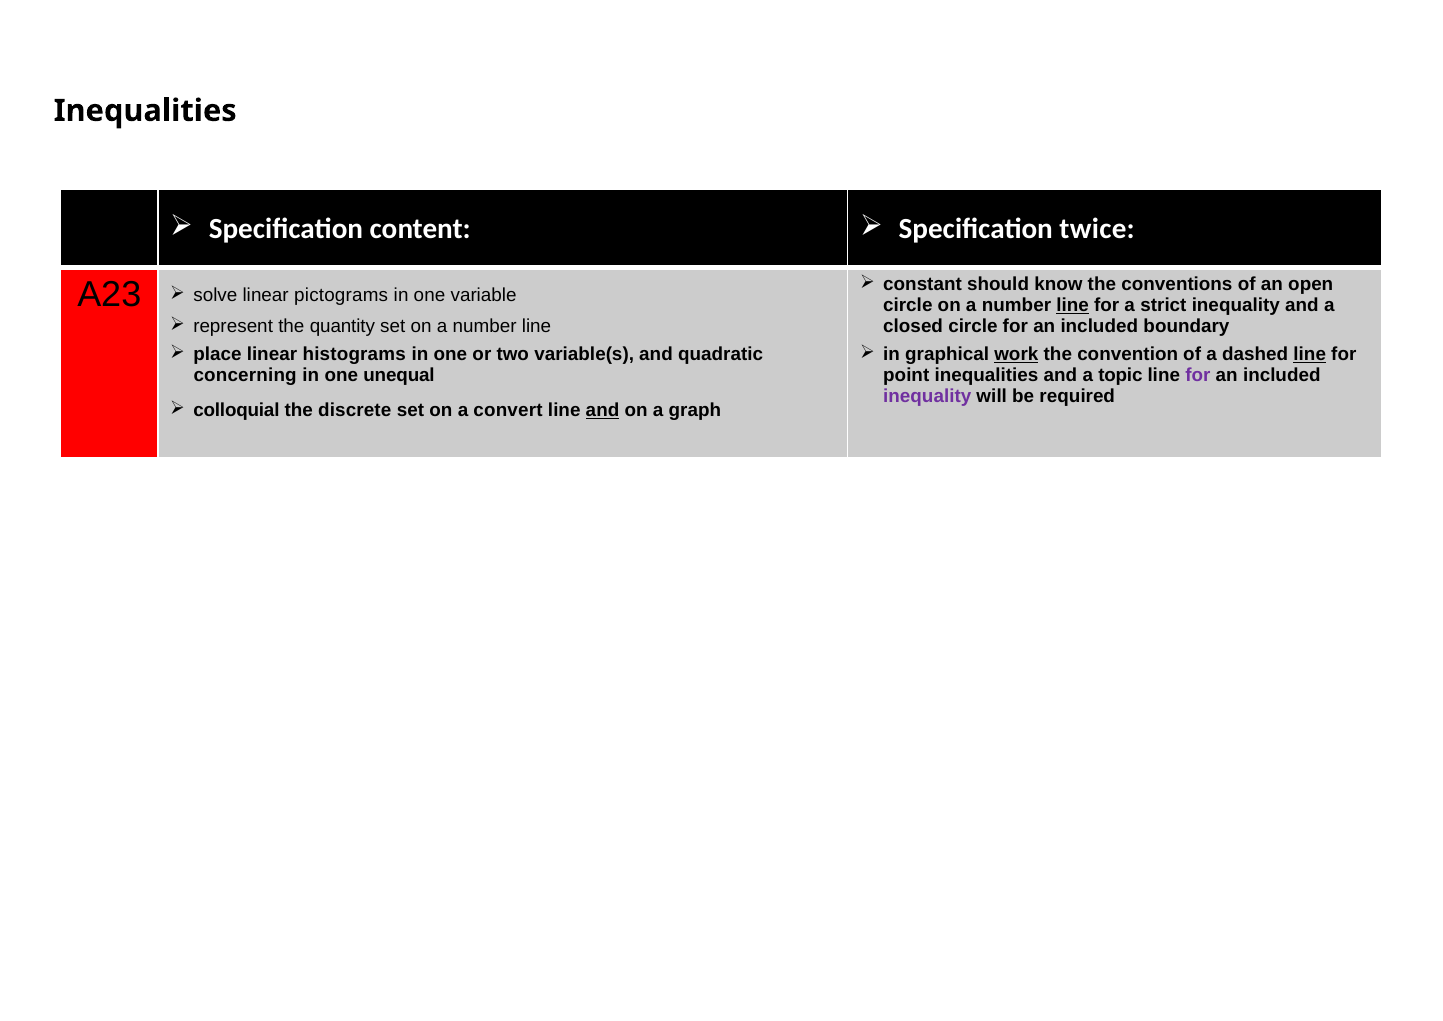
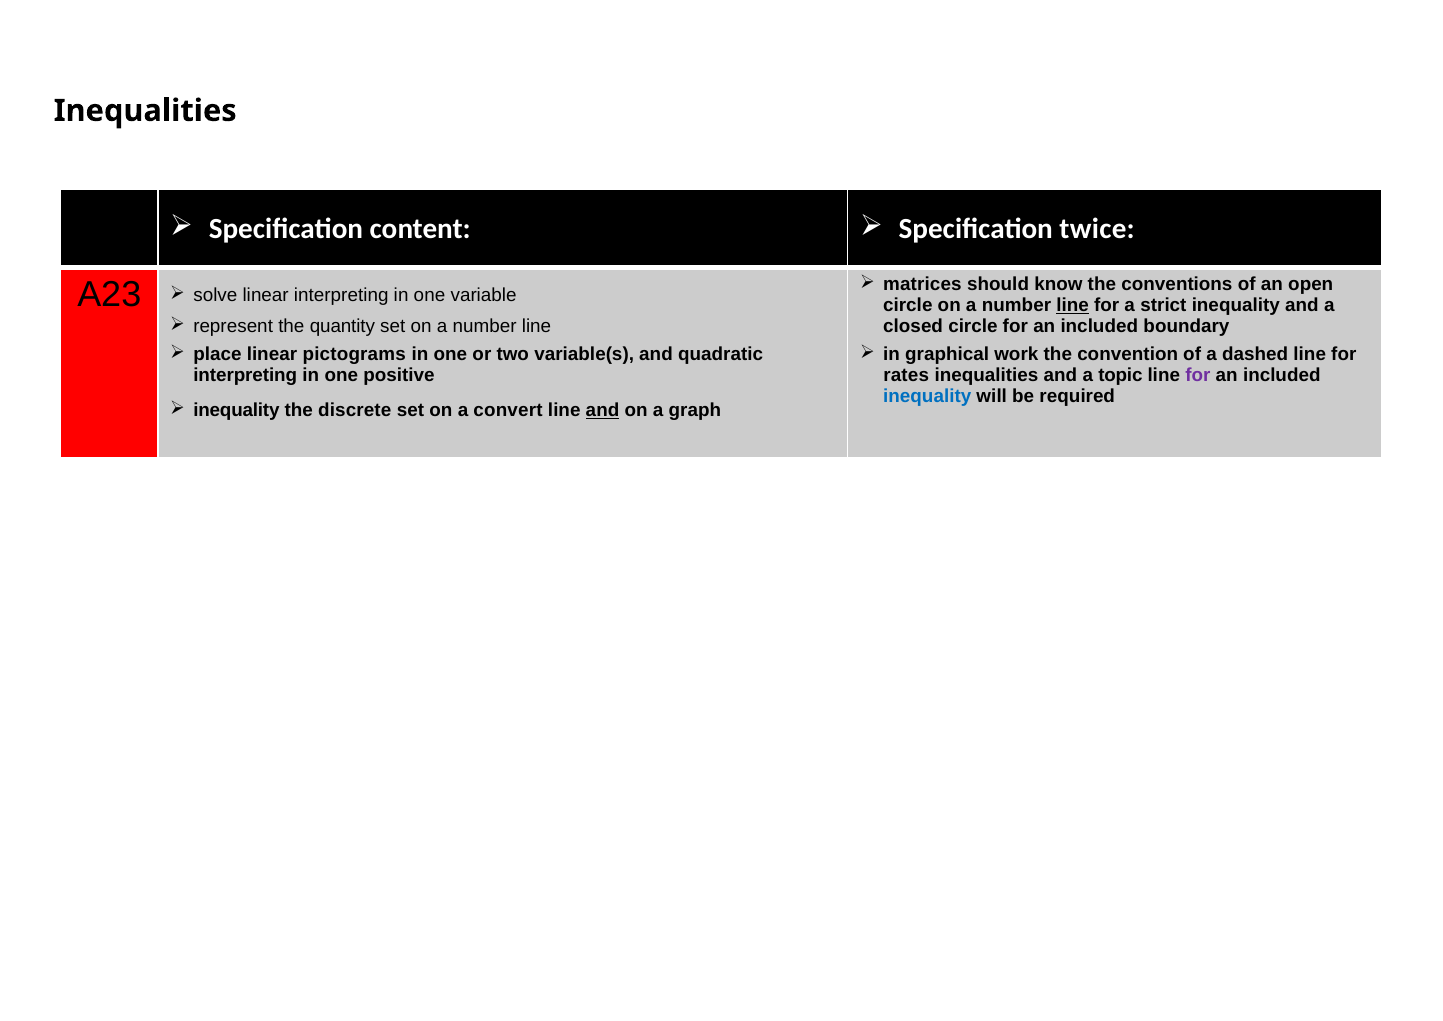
constant: constant -> matrices
linear pictograms: pictograms -> interpreting
histograms: histograms -> pictograms
work underline: present -> none
line at (1310, 354) underline: present -> none
concerning at (245, 375): concerning -> interpreting
unequal: unequal -> positive
point: point -> rates
inequality at (927, 396) colour: purple -> blue
colloquial at (236, 410): colloquial -> inequality
